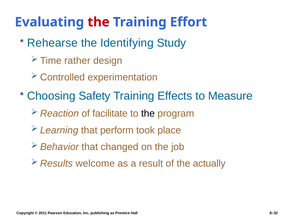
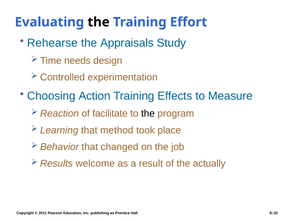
the at (99, 22) colour: red -> black
Identifying: Identifying -> Appraisals
rather: rather -> needs
Safety: Safety -> Action
perform: perform -> method
